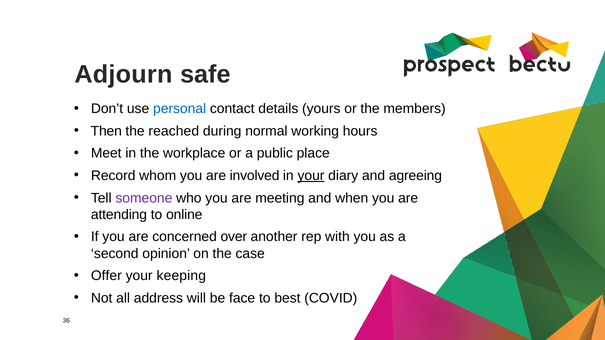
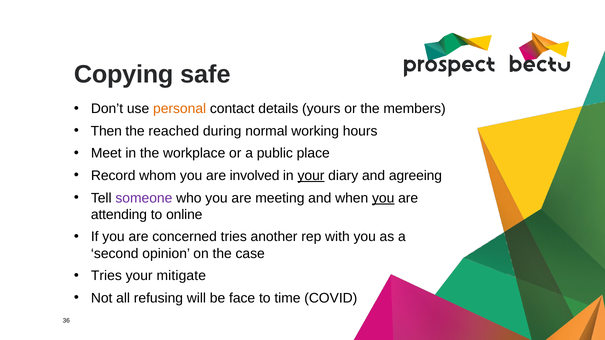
Adjourn: Adjourn -> Copying
personal colour: blue -> orange
you at (383, 198) underline: none -> present
concerned over: over -> tries
Offer at (106, 276): Offer -> Tries
keeping: keeping -> mitigate
address: address -> refusing
best: best -> time
